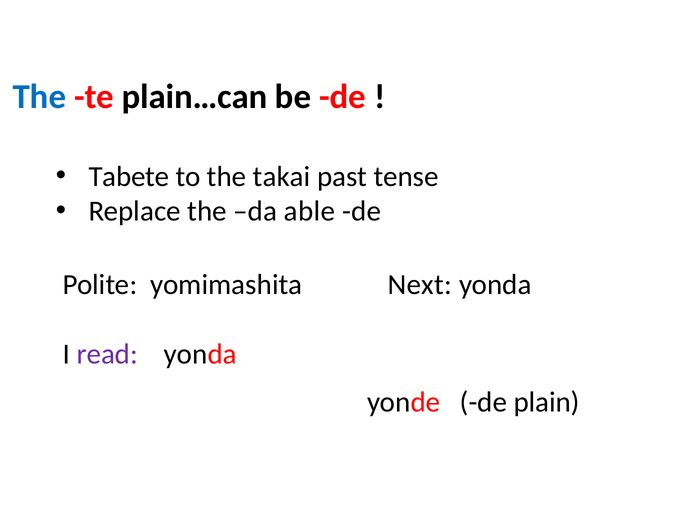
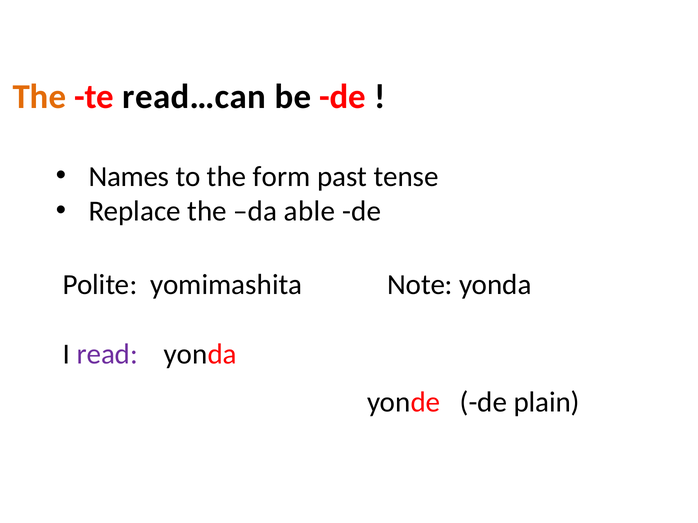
The at (39, 97) colour: blue -> orange
plain…can: plain…can -> read…can
Tabete: Tabete -> Names
takai: takai -> form
Next: Next -> Note
